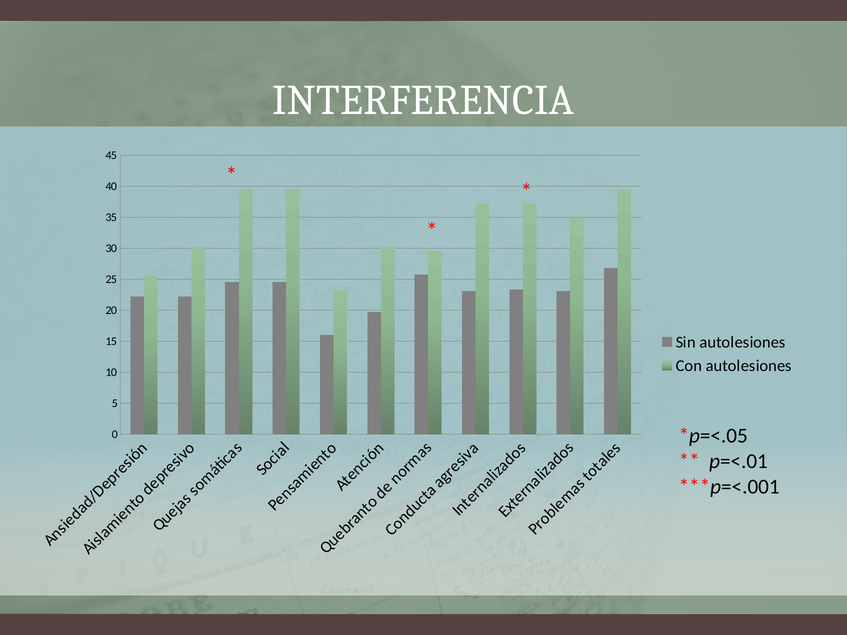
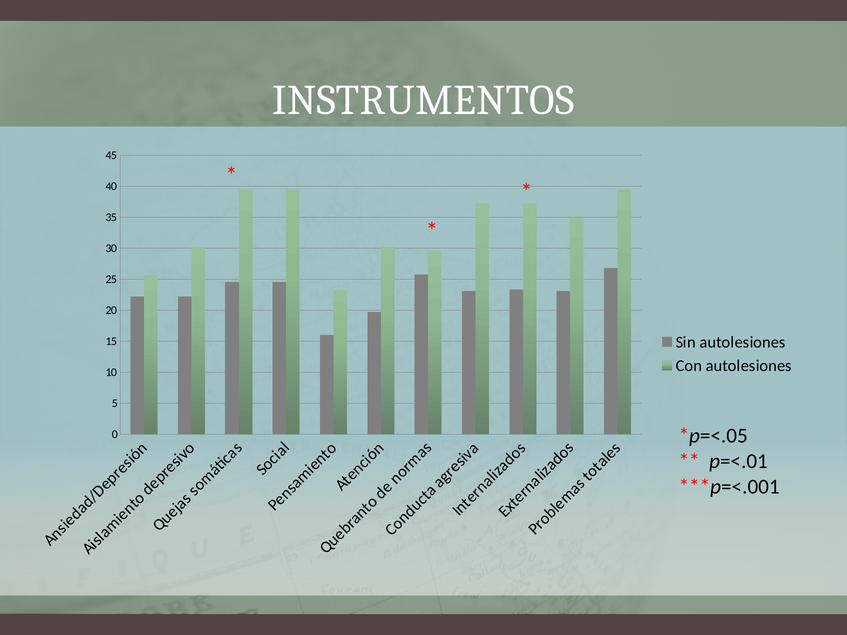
INTERFERENCIA: INTERFERENCIA -> INSTRUMENTOS
